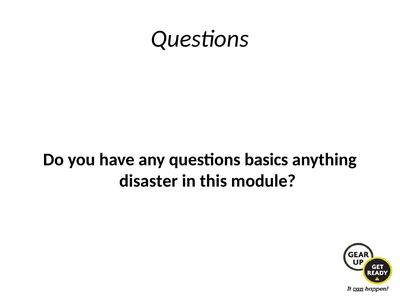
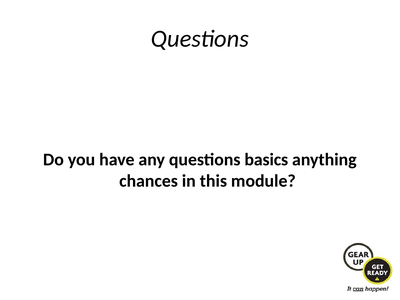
disaster: disaster -> chances
